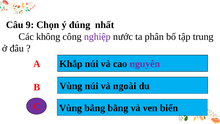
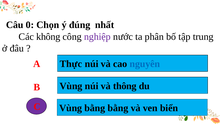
9: 9 -> 0
Khắp: Khắp -> Thực
nguyên colour: purple -> blue
ngoài: ngoài -> thông
